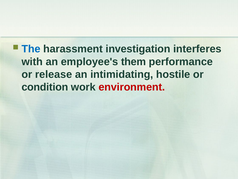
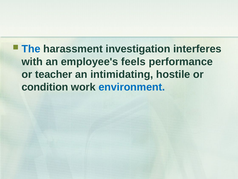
them: them -> feels
release: release -> teacher
environment colour: red -> blue
